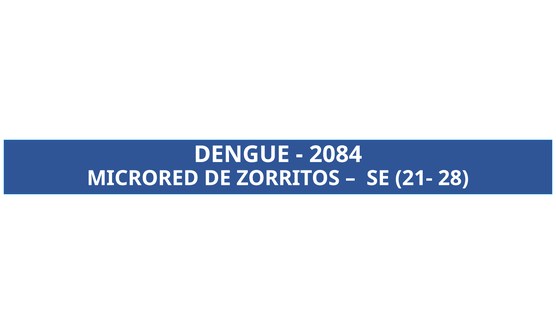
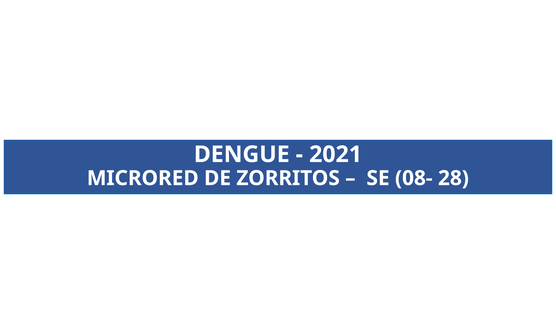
2084: 2084 -> 2021
21-: 21- -> 08-
